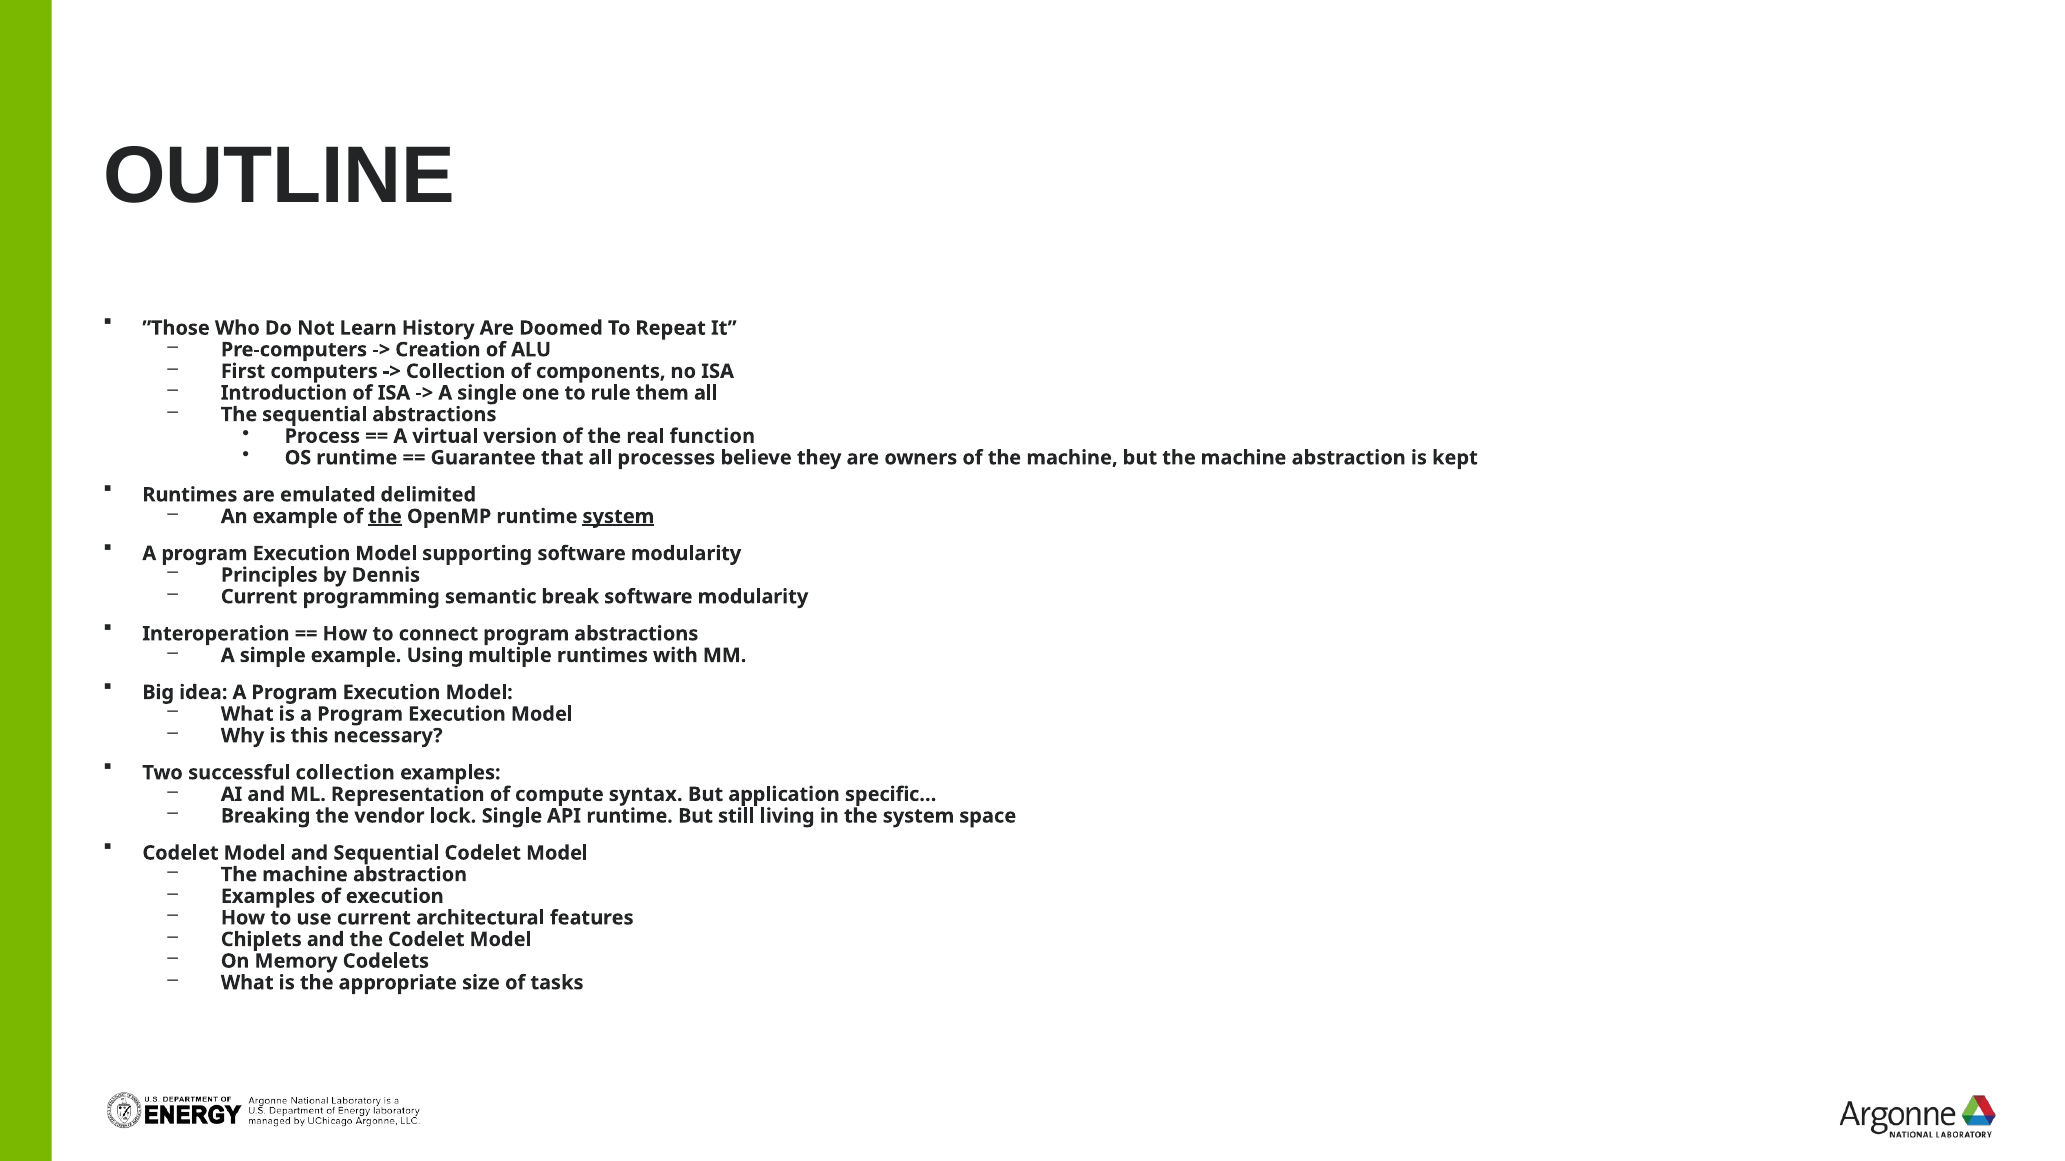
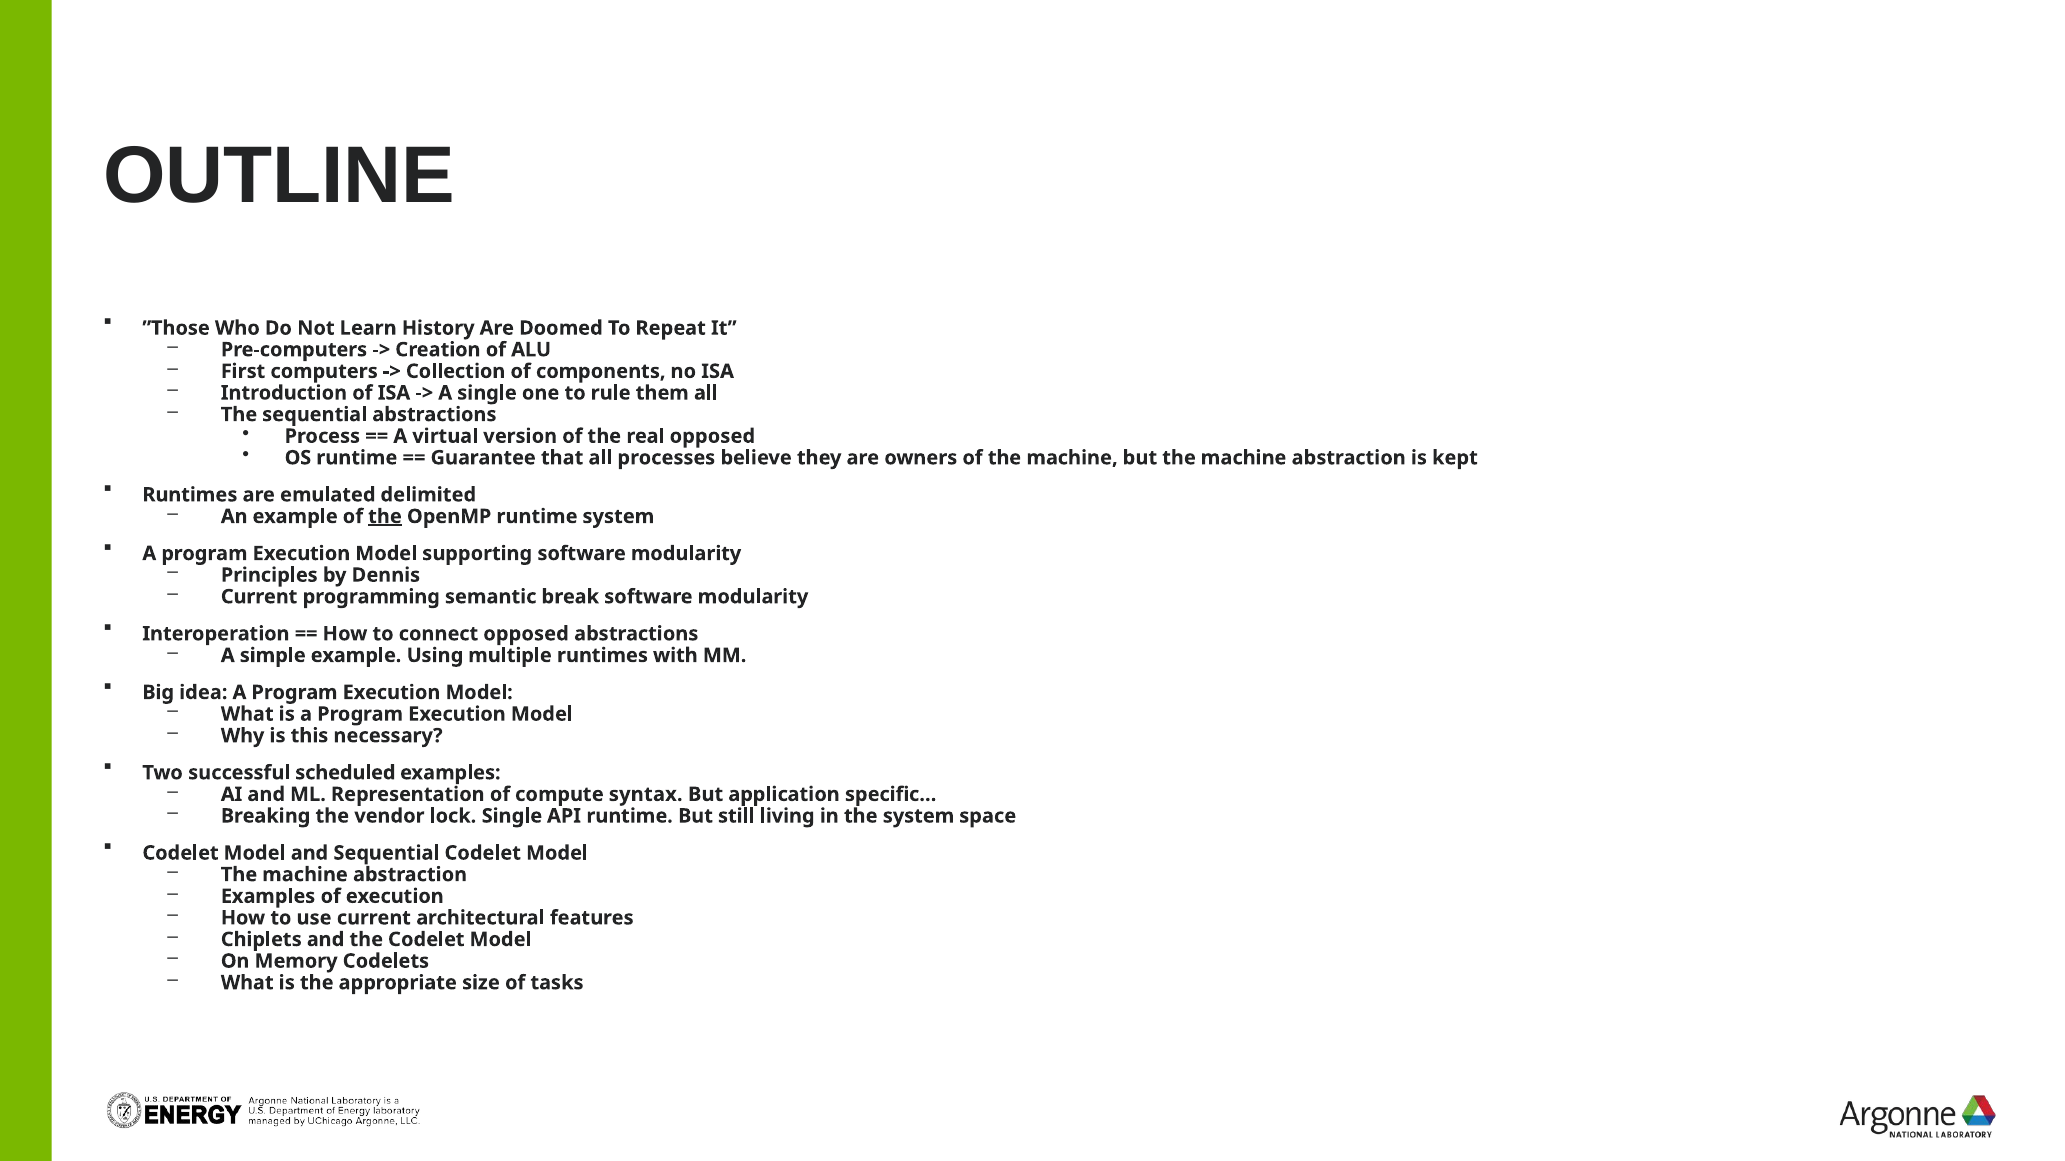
real function: function -> opposed
system at (618, 517) underline: present -> none
connect program: program -> opposed
successful collection: collection -> scheduled
